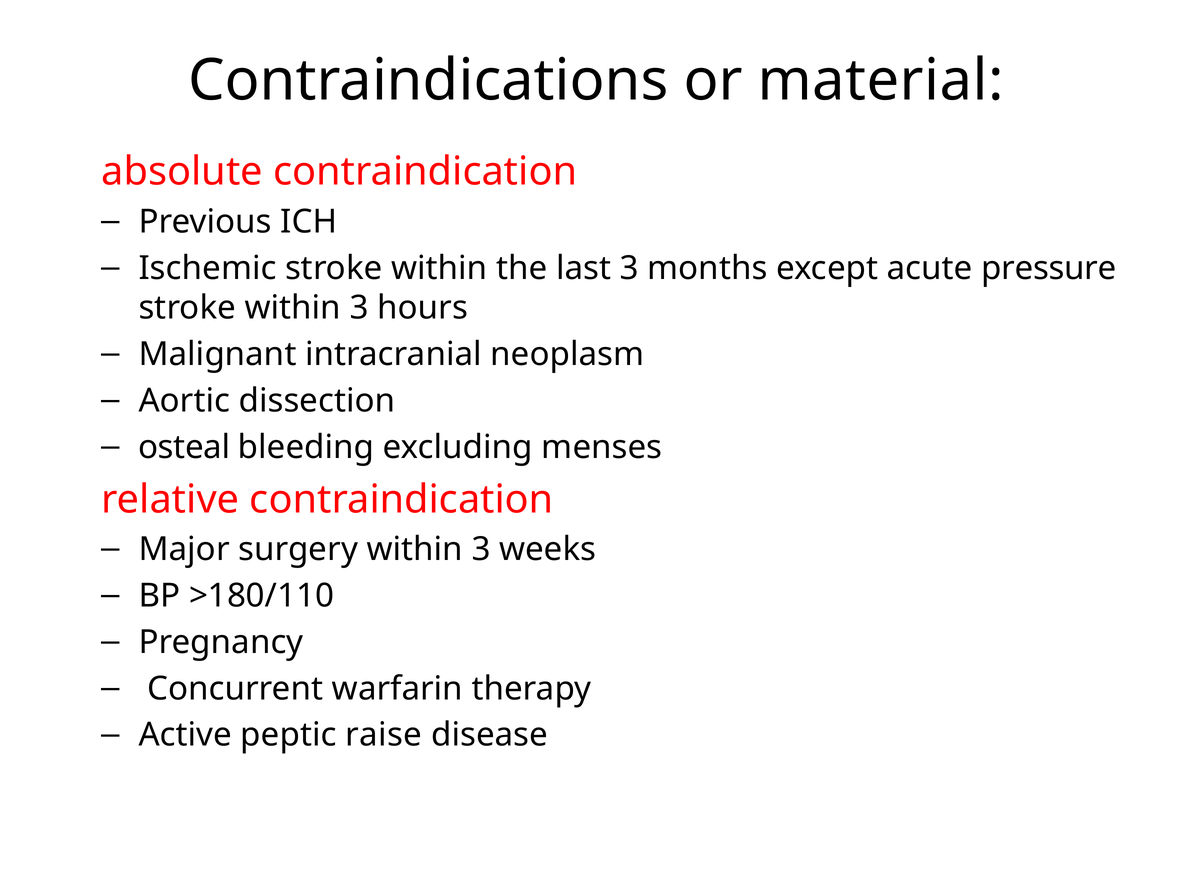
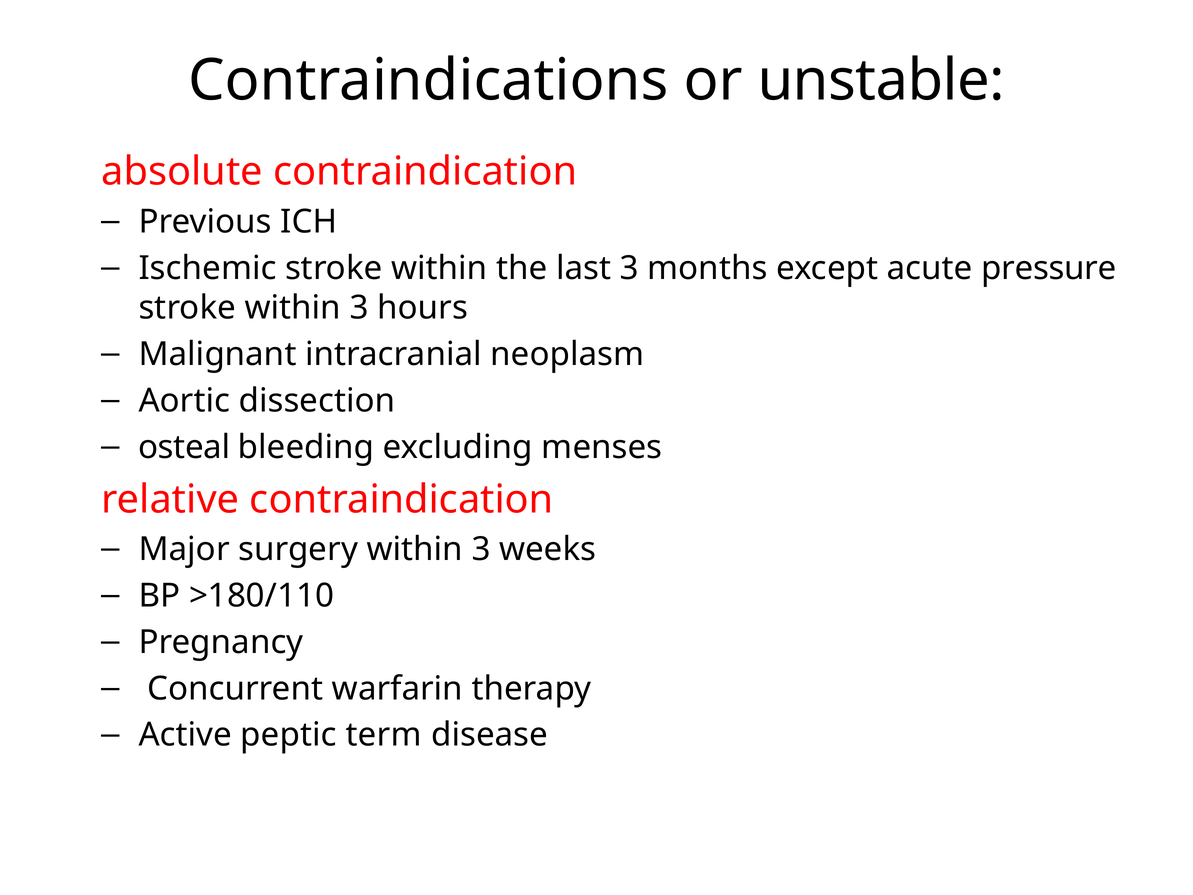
material: material -> unstable
raise: raise -> term
